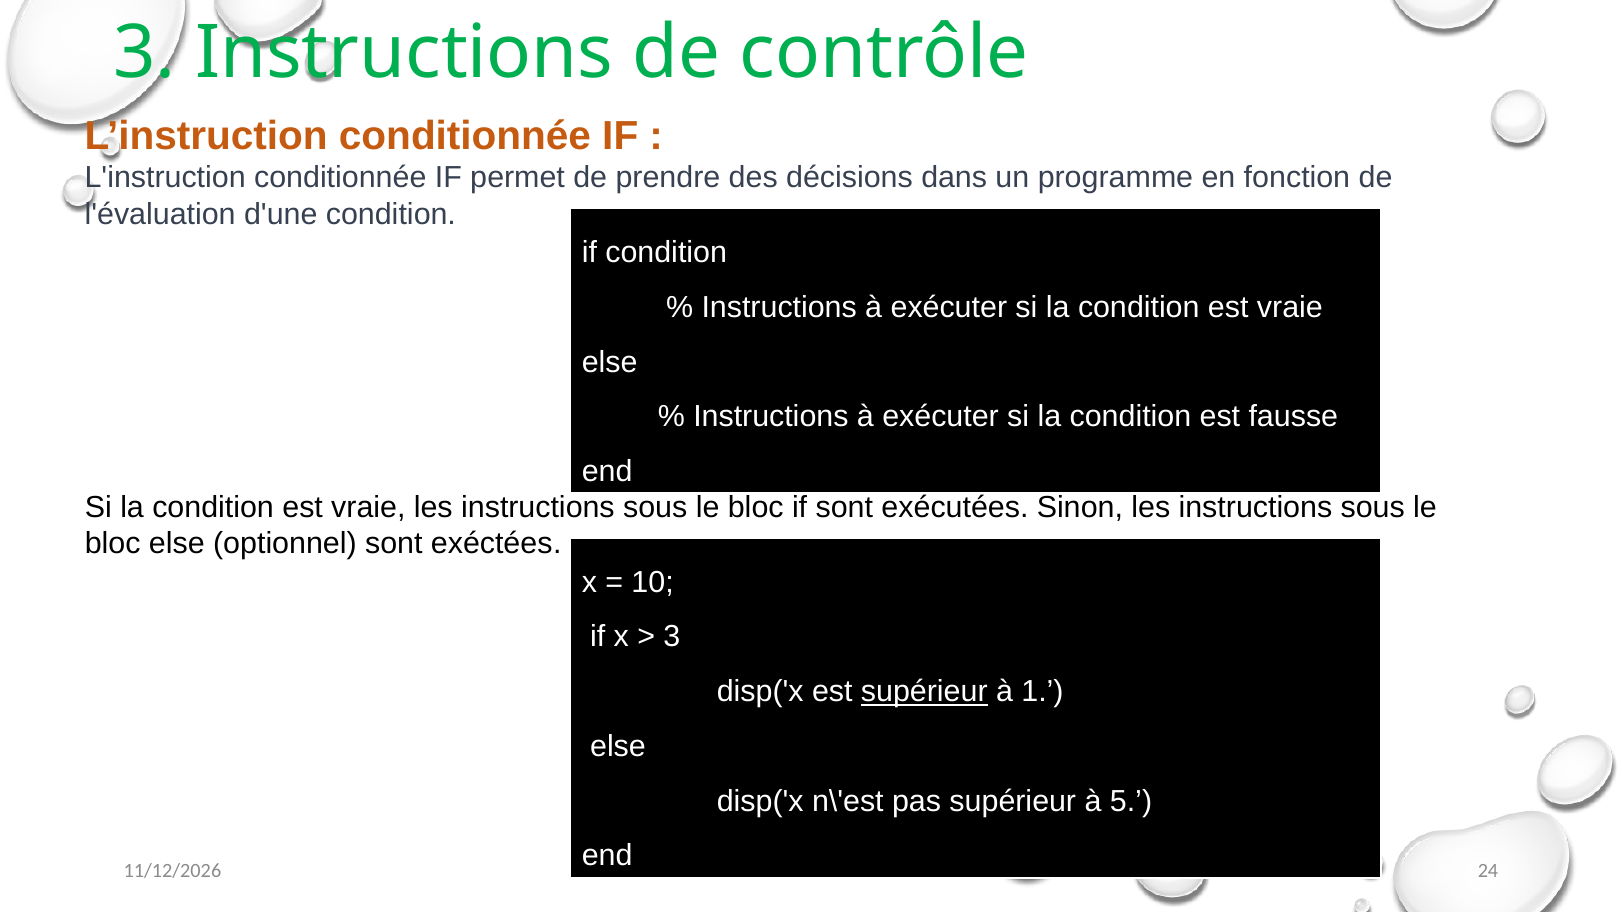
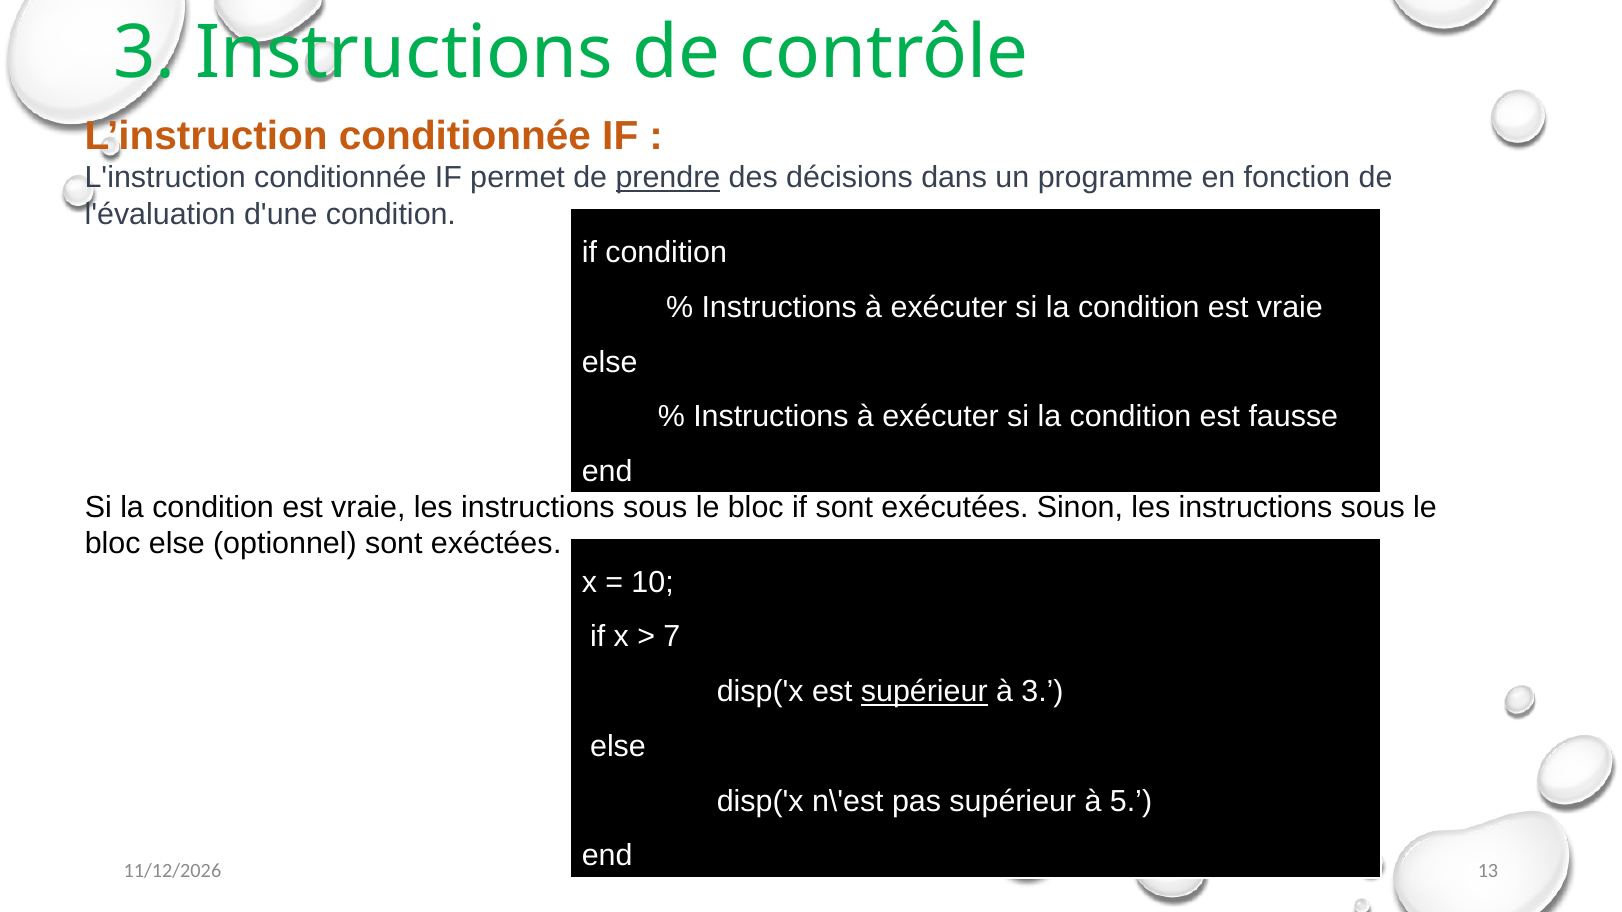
prendre underline: none -> present
3 at (672, 637): 3 -> 7
à 1: 1 -> 3
24: 24 -> 13
